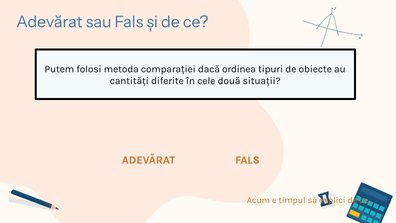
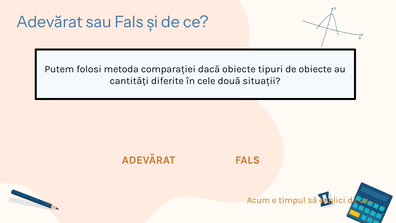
dacă ordinea: ordinea -> obiecte
